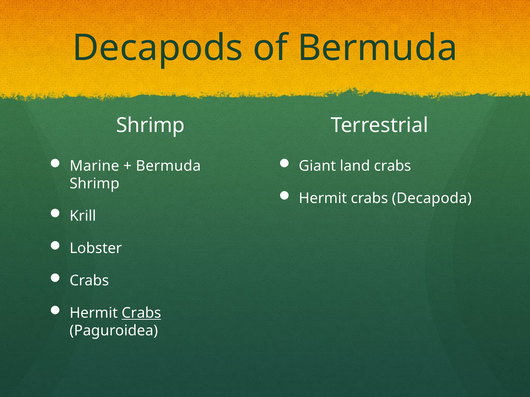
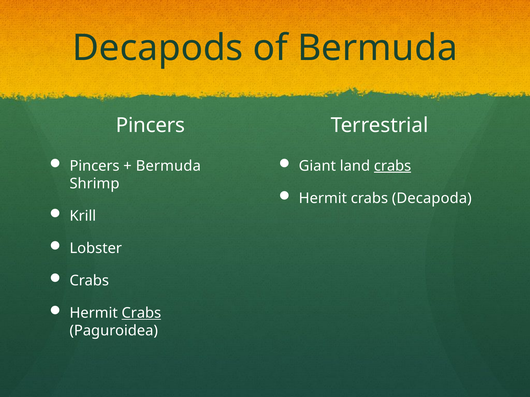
Shrimp at (150, 125): Shrimp -> Pincers
Marine at (94, 166): Marine -> Pincers
crabs at (393, 166) underline: none -> present
